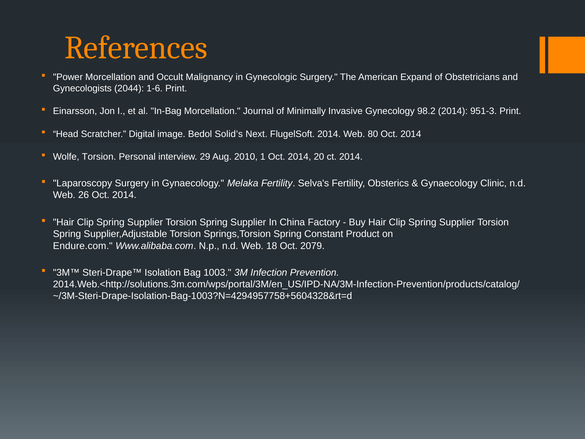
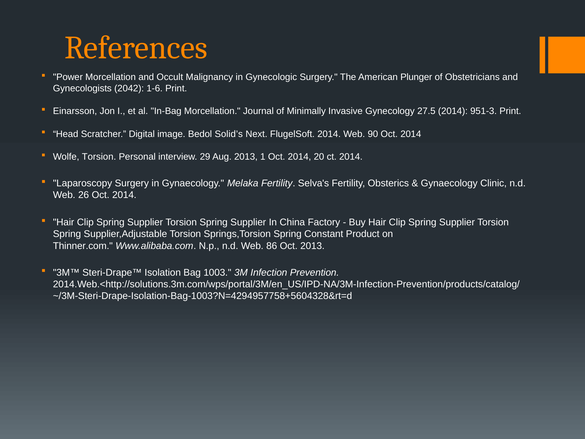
Expand: Expand -> Plunger
2044: 2044 -> 2042
98.2: 98.2 -> 27.5
80: 80 -> 90
Aug 2010: 2010 -> 2013
Endure.com: Endure.com -> Thinner.com
18: 18 -> 86
Oct 2079: 2079 -> 2013
